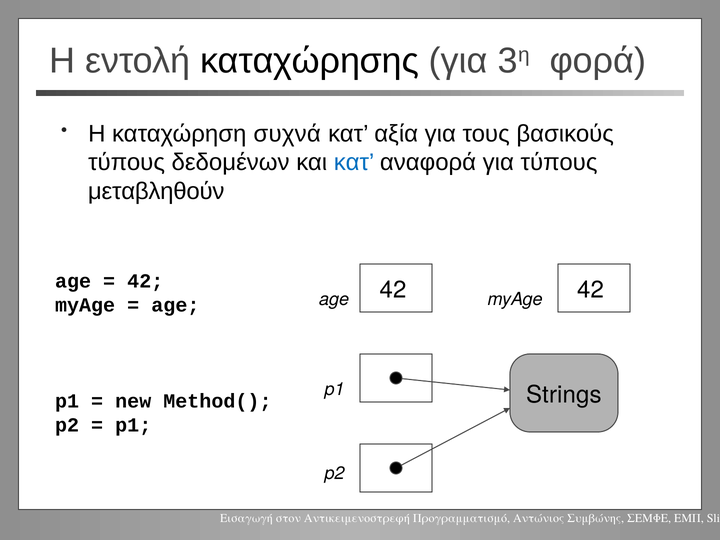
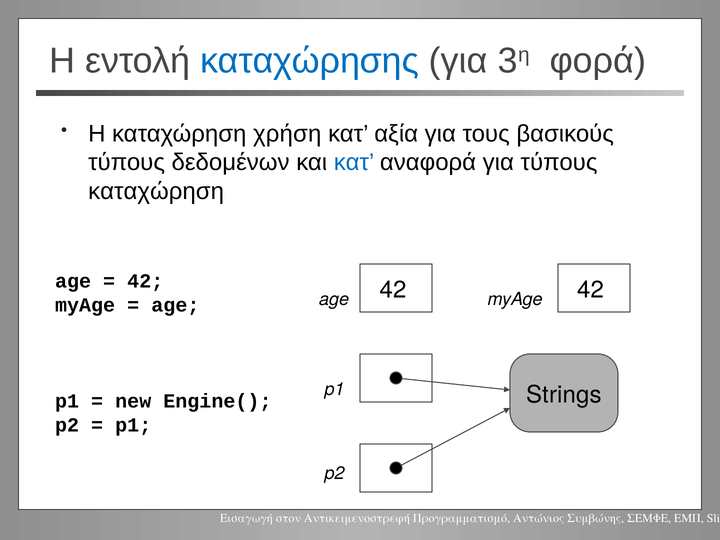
καταχώρησης colour: black -> blue
συχνά: συχνά -> χρήση
μεταβληθούν at (156, 191): μεταβληθούν -> καταχώρηση
Method(: Method( -> Engine(
